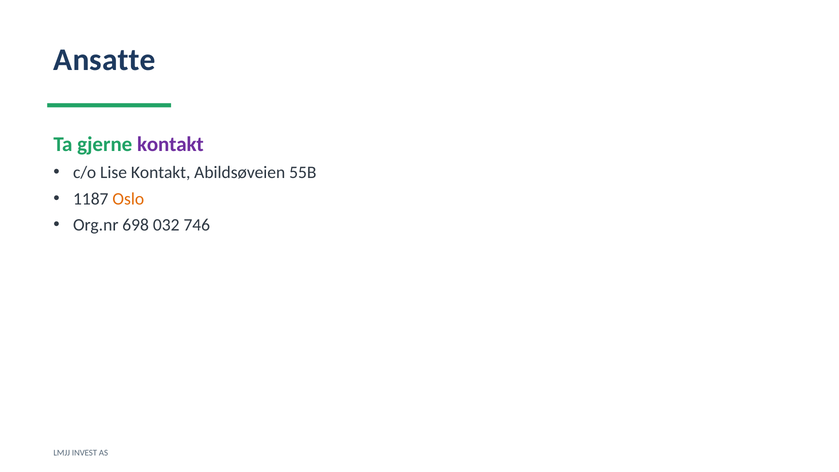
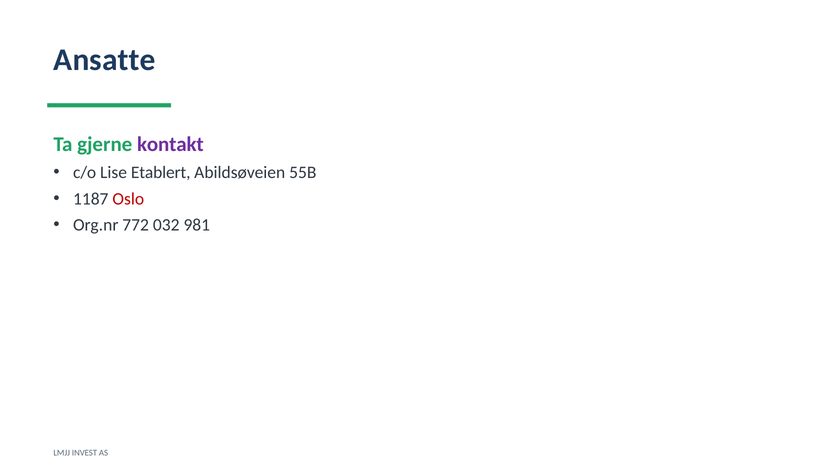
Lise Kontakt: Kontakt -> Etablert
Oslo colour: orange -> red
698: 698 -> 772
746: 746 -> 981
